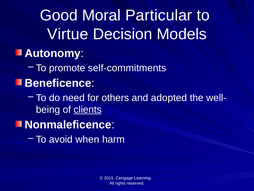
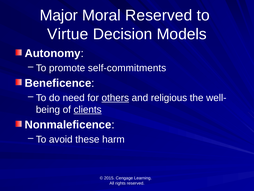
Good: Good -> Major
Moral Particular: Particular -> Reserved
others underline: none -> present
adopted: adopted -> religious
when: when -> these
